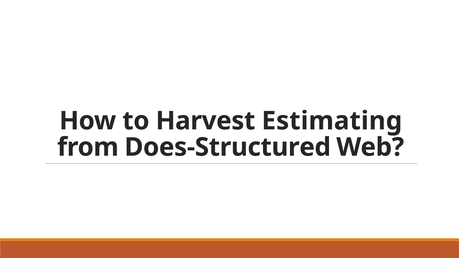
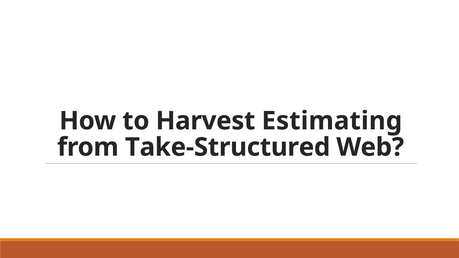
Does-Structured: Does-Structured -> Take-Structured
